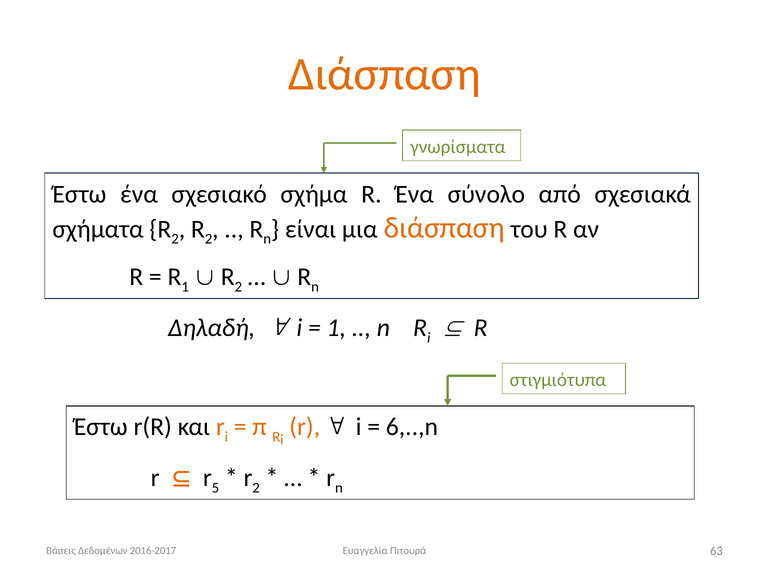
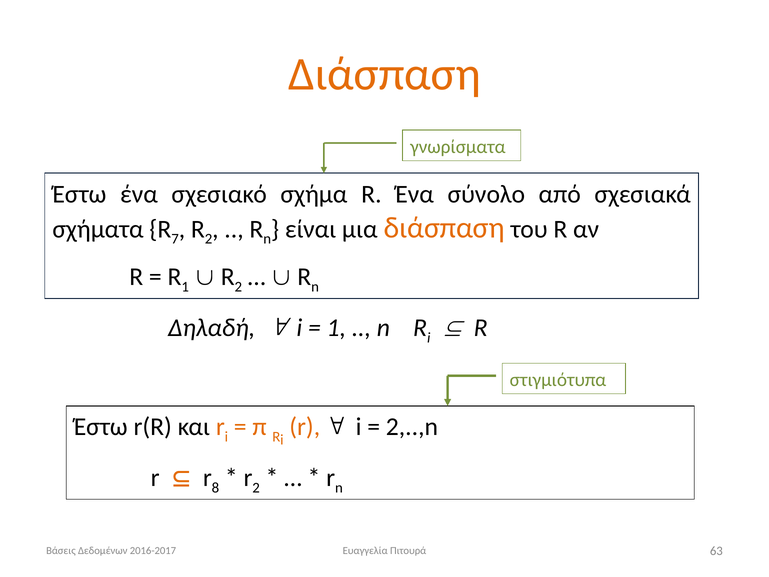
σχήματα R 2: 2 -> 7
6,..,n: 6,..,n -> 2,..,n
5: 5 -> 8
